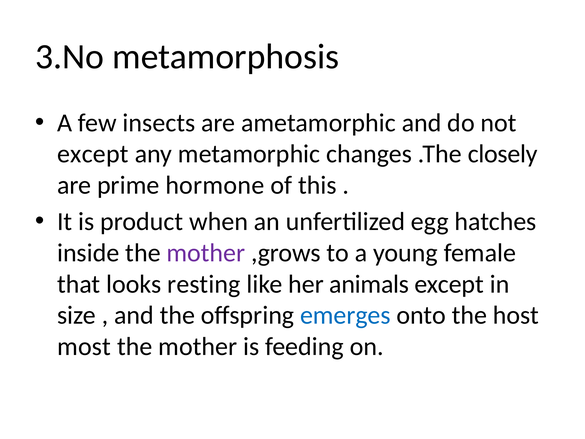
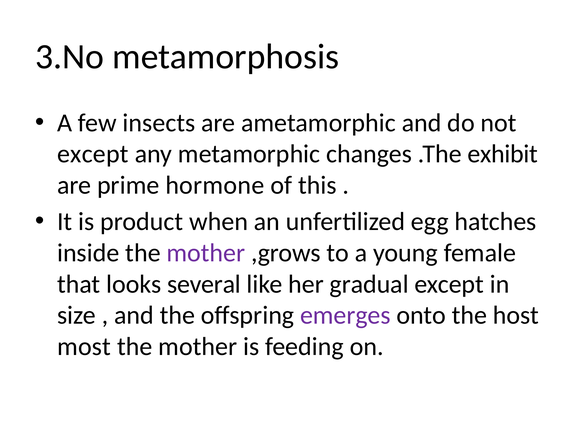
closely: closely -> exhibit
resting: resting -> several
animals: animals -> gradual
emerges colour: blue -> purple
